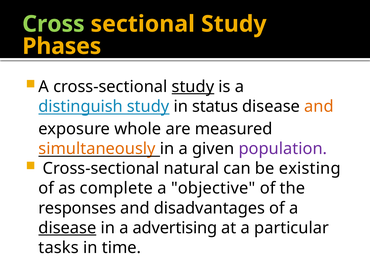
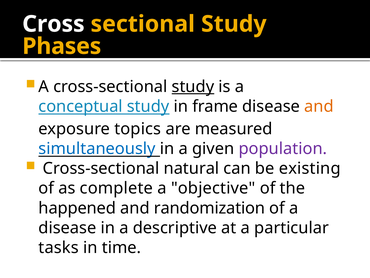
Cross colour: light green -> white
distinguish: distinguish -> conceptual
status: status -> frame
whole: whole -> topics
simultaneously colour: orange -> blue
responses: responses -> happened
disadvantages: disadvantages -> randomization
disease at (67, 227) underline: present -> none
advertising: advertising -> descriptive
